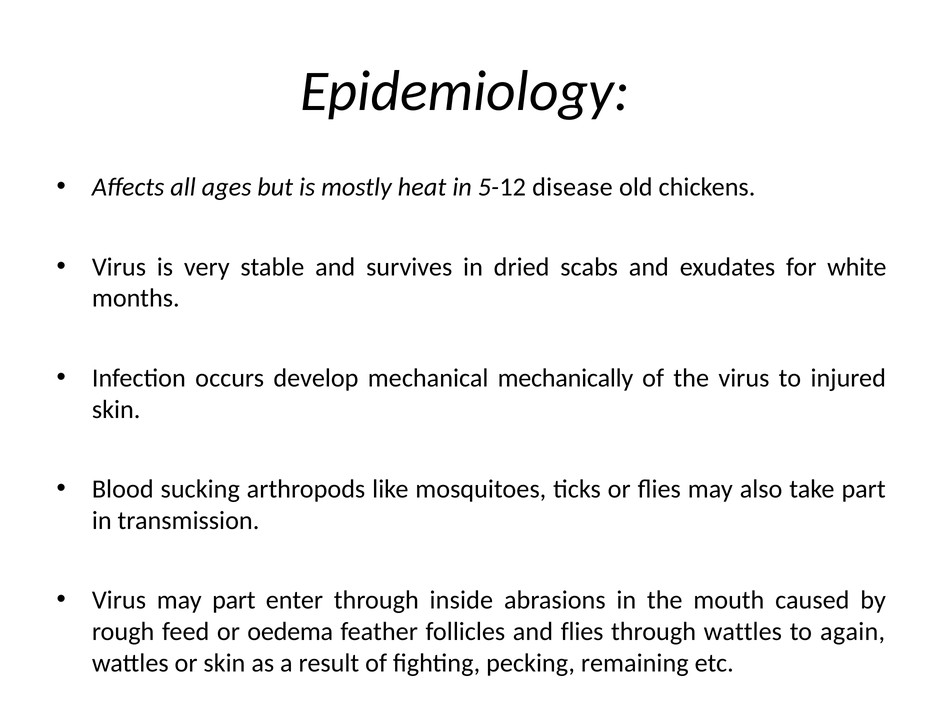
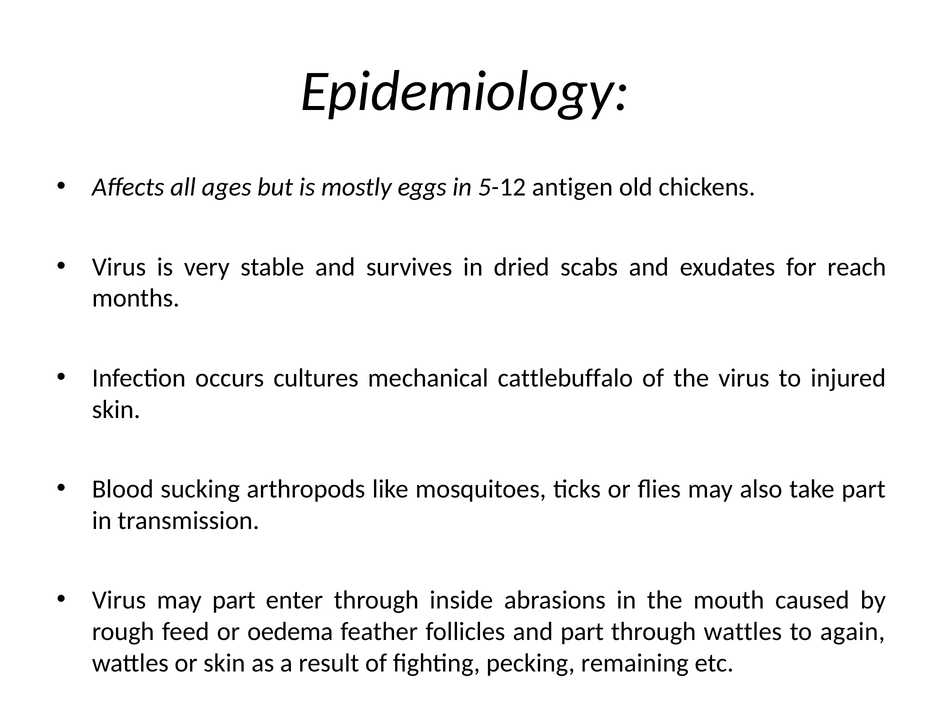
heat: heat -> eggs
disease: disease -> antigen
white: white -> reach
develop: develop -> cultures
mechanically: mechanically -> cattlebuffalo
and flies: flies -> part
